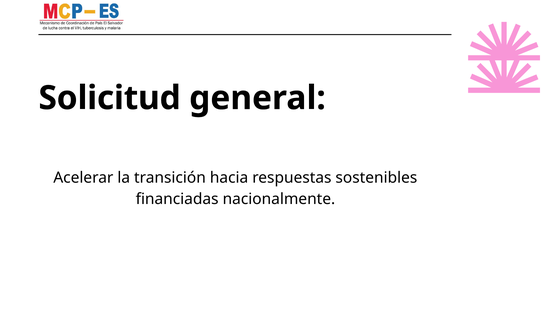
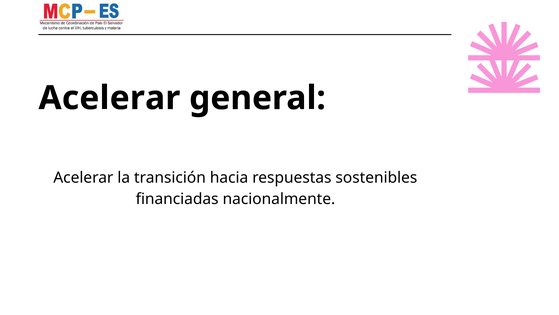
Solicitud at (110, 98): Solicitud -> Acelerar
